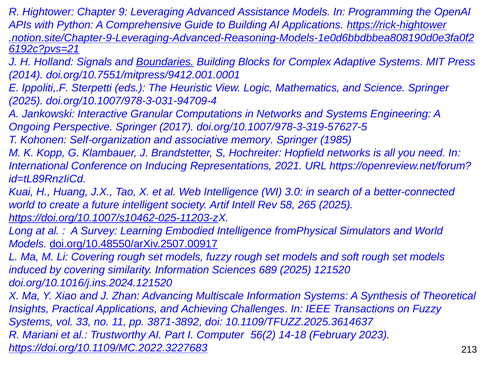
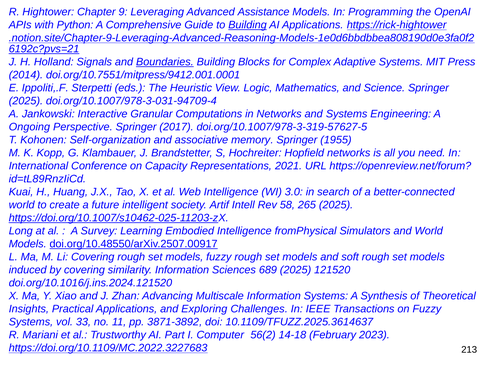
Building at (247, 25) underline: none -> present
1985: 1985 -> 1955
Inducing: Inducing -> Capacity
Achieving: Achieving -> Exploring
